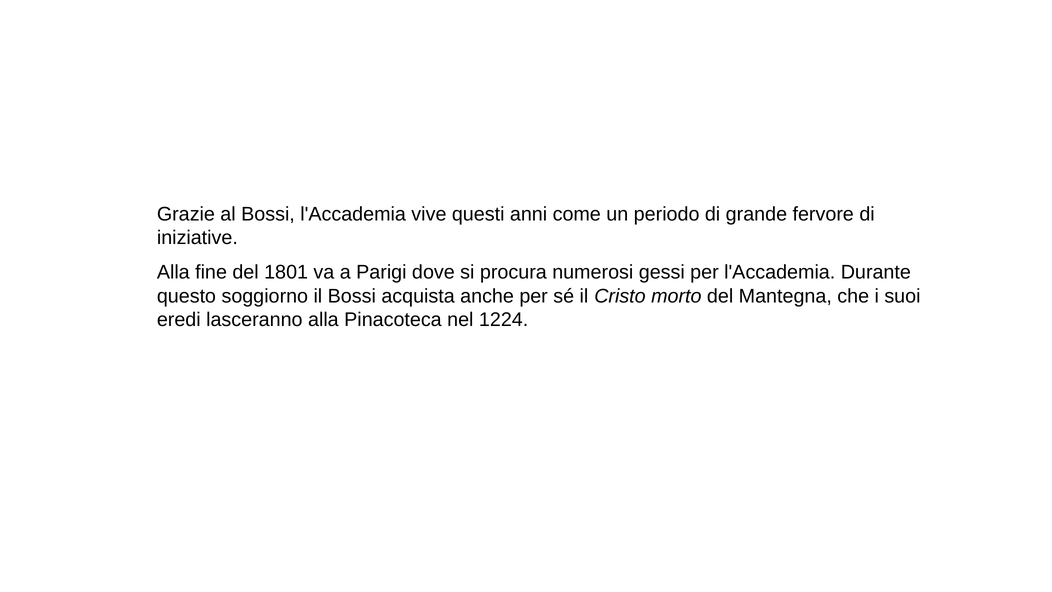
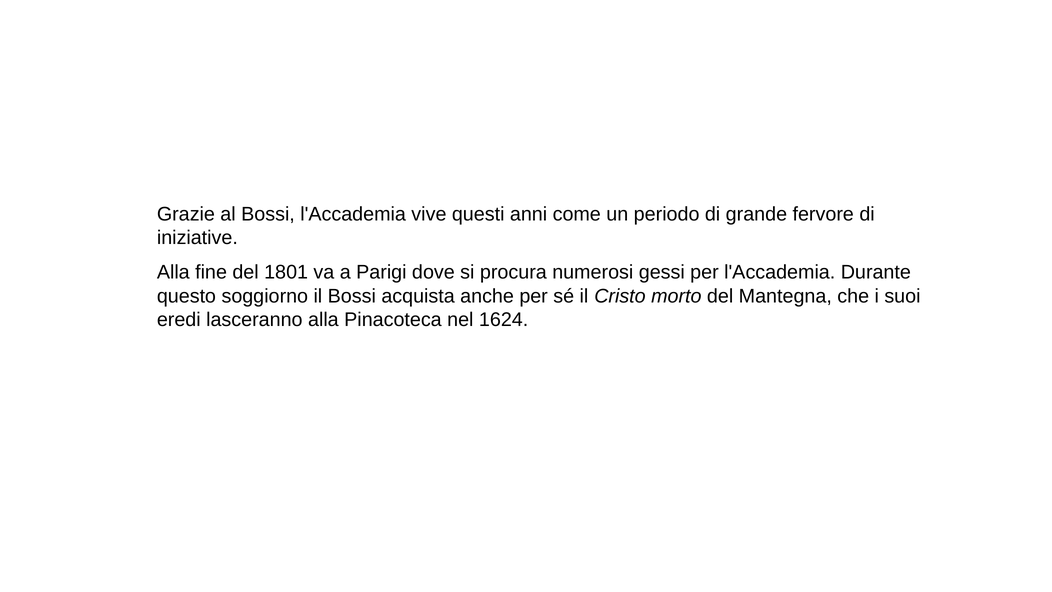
1224: 1224 -> 1624
